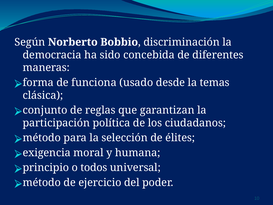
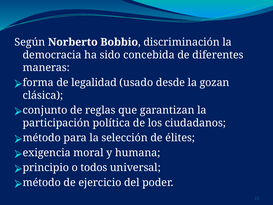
funciona: funciona -> legalidad
temas: temas -> gozan
